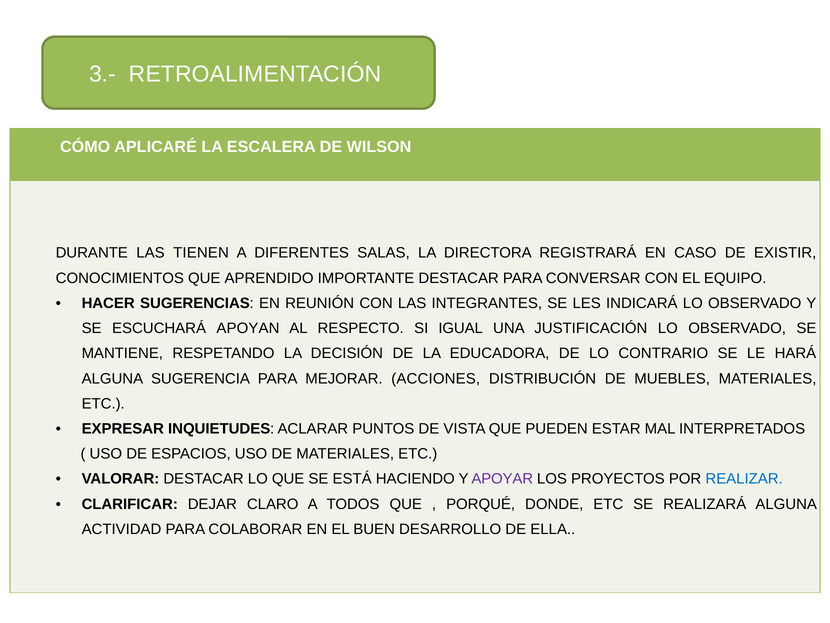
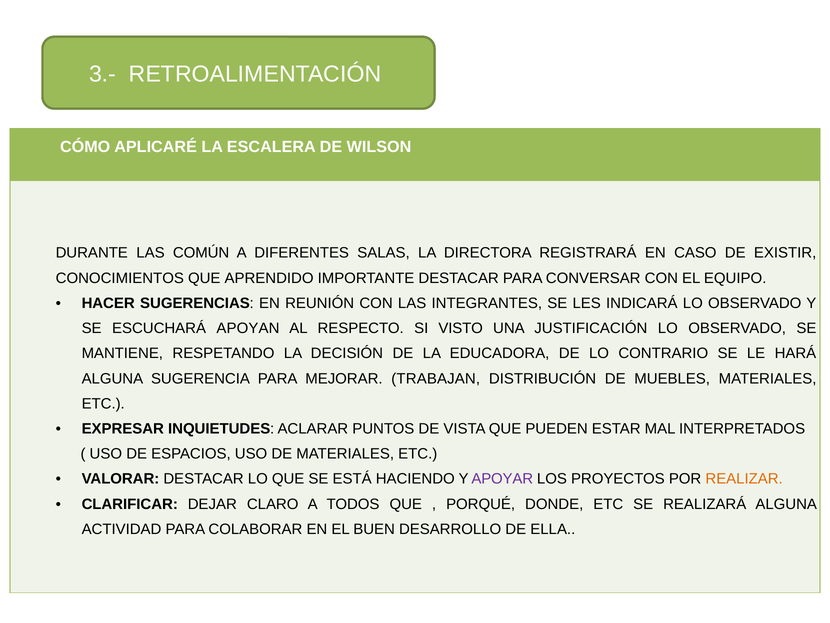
TIENEN: TIENEN -> COMÚN
IGUAL: IGUAL -> VISTO
ACCIONES: ACCIONES -> TRABAJAN
REALIZAR colour: blue -> orange
